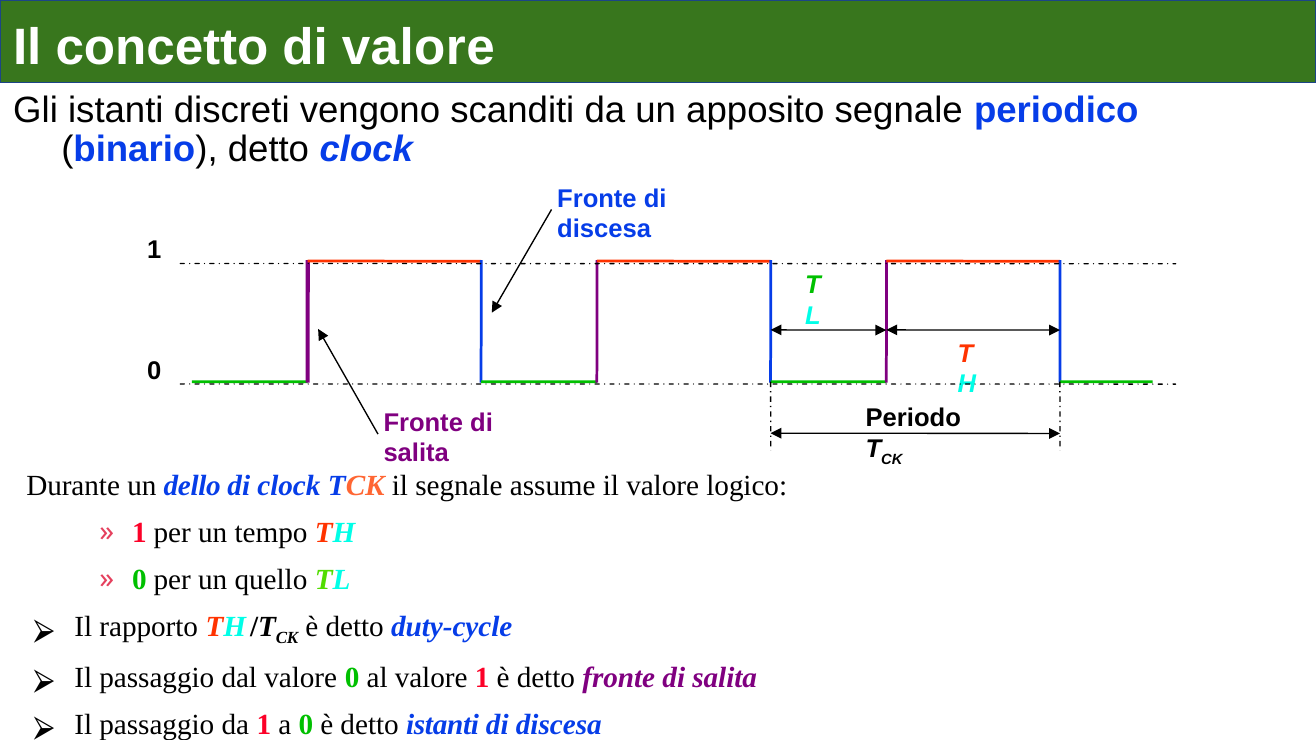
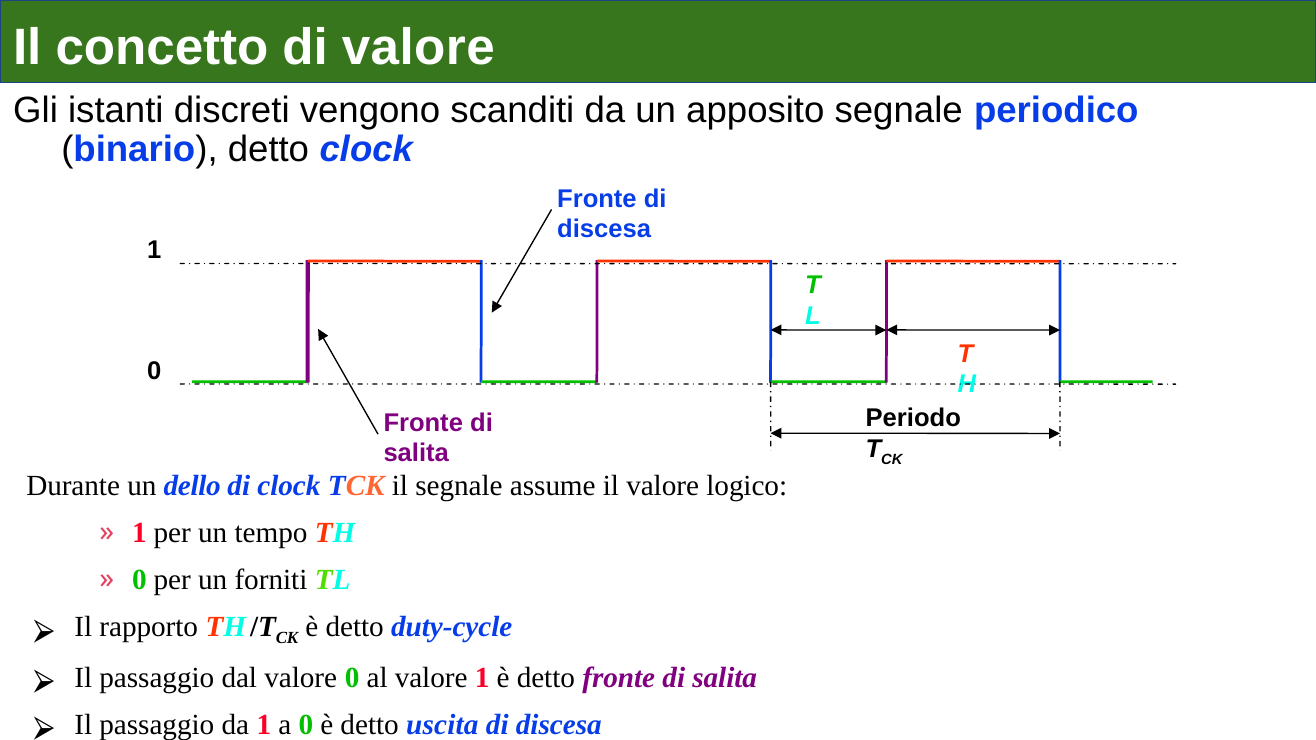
quello: quello -> forniti
detto istanti: istanti -> uscita
